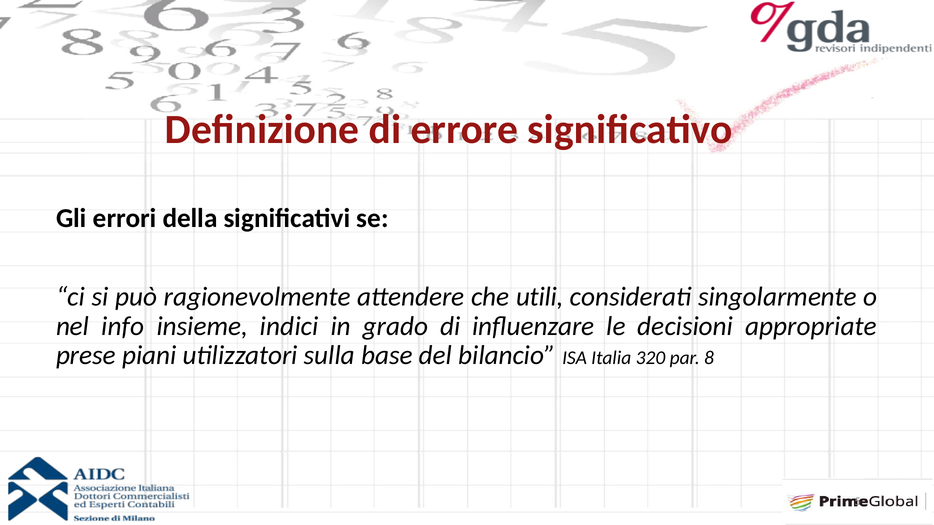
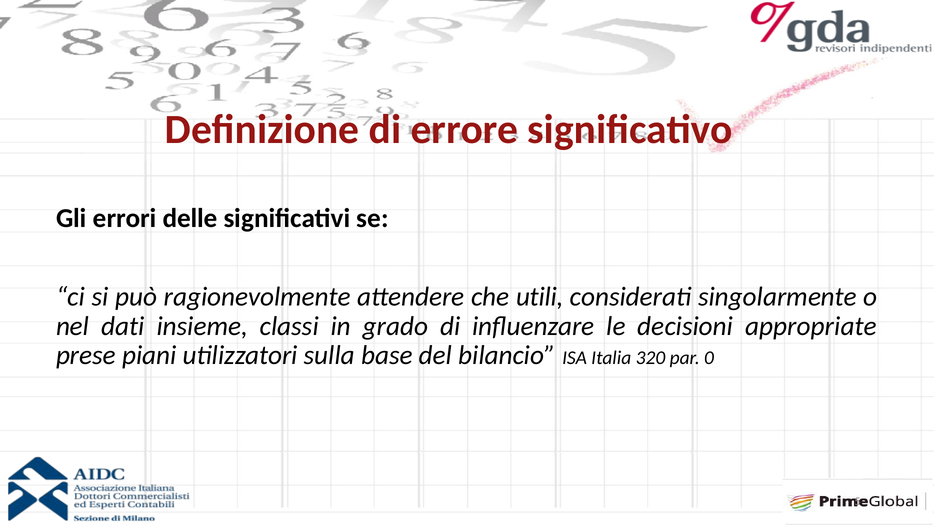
della: della -> delle
info: info -> dati
indici: indici -> classi
8: 8 -> 0
